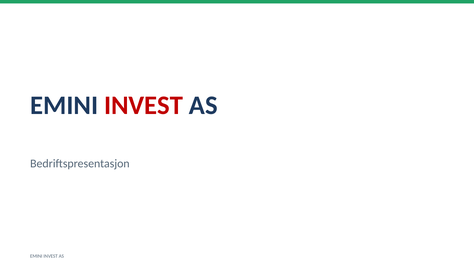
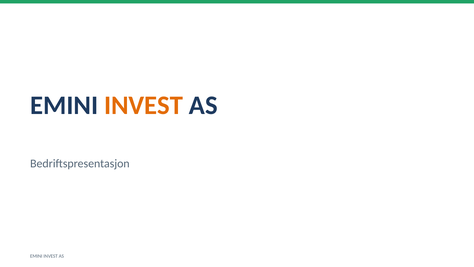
INVEST at (144, 105) colour: red -> orange
